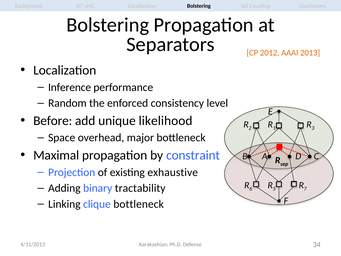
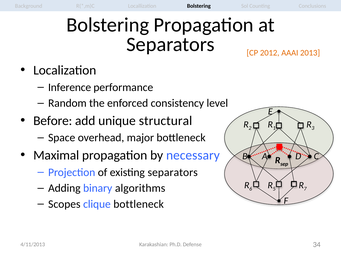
likelihood: likelihood -> structural
constraint: constraint -> necessary
existing exhaustive: exhaustive -> separators
tractability: tractability -> algorithms
Linking: Linking -> Scopes
